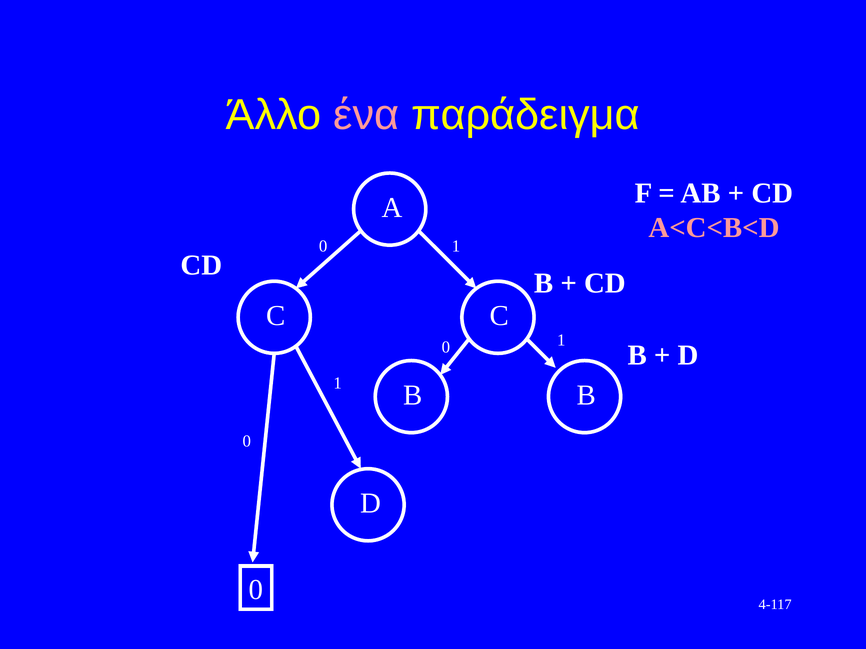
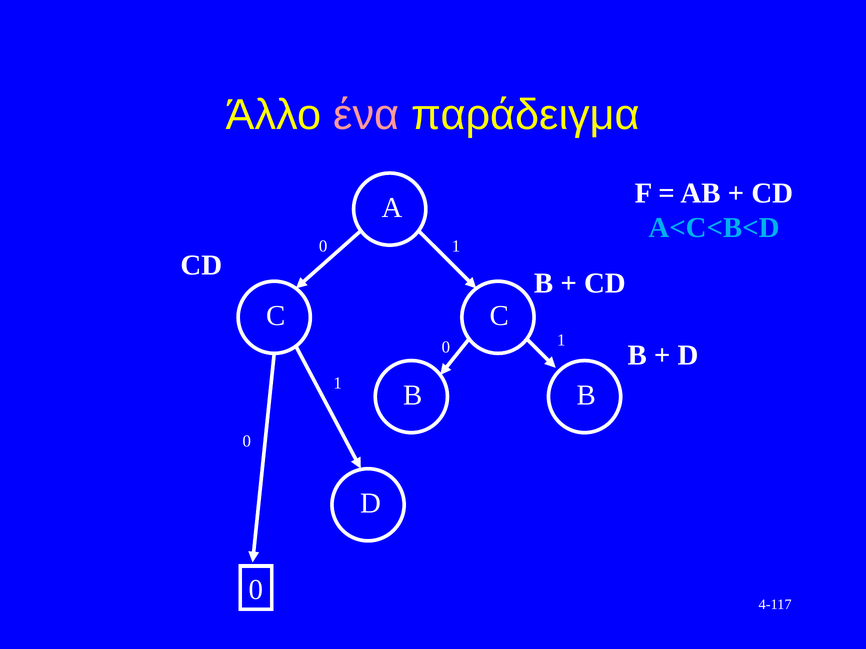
A<C<B<D colour: pink -> light blue
